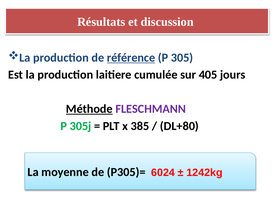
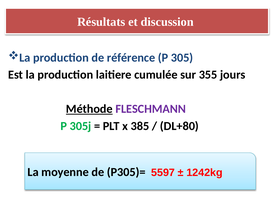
référence underline: present -> none
405: 405 -> 355
6024: 6024 -> 5597
